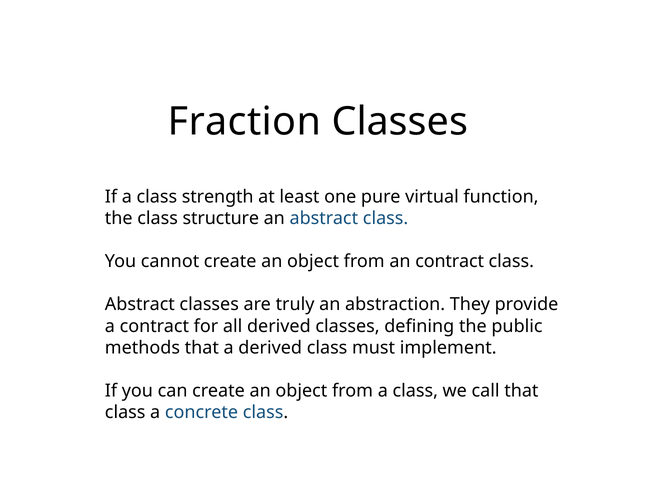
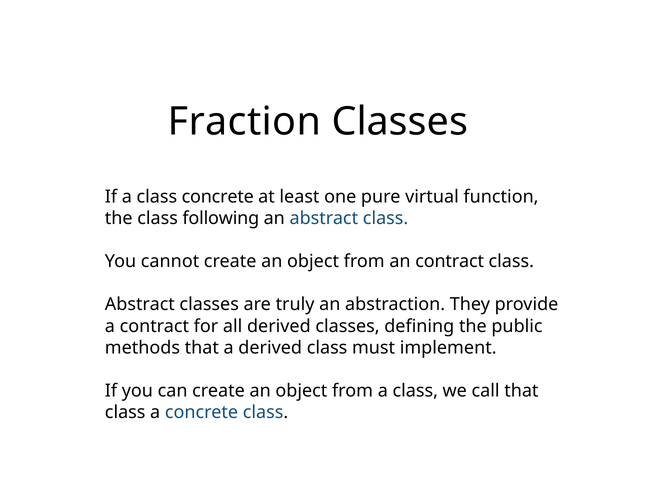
class strength: strength -> concrete
structure: structure -> following
